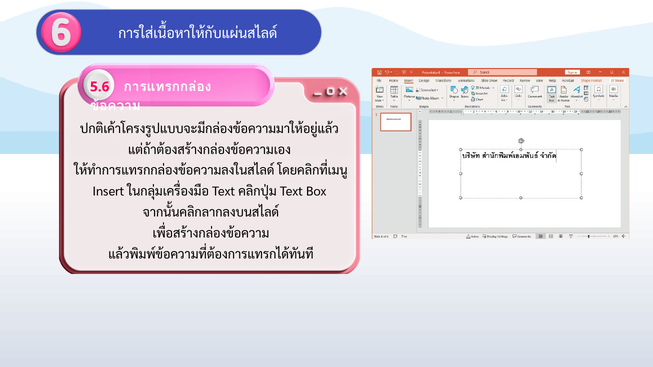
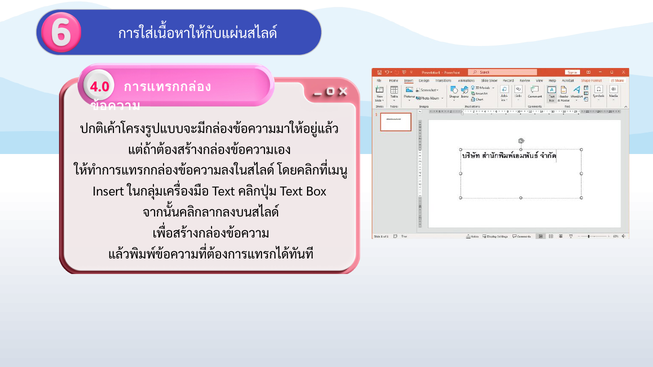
5.6: 5.6 -> 4.0
